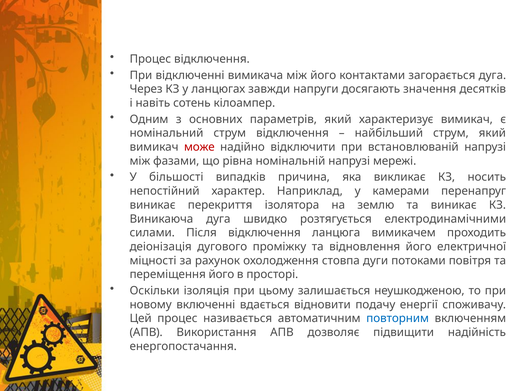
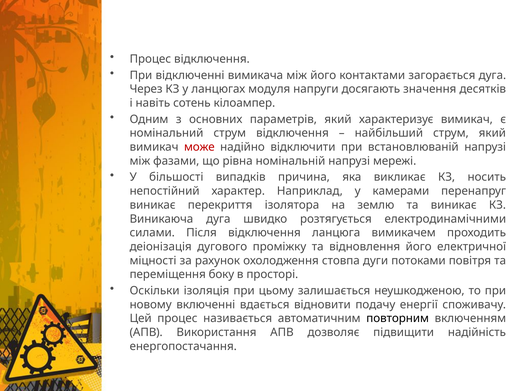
завжди: завжди -> модуля
переміщення його: його -> боку
повторним colour: blue -> black
